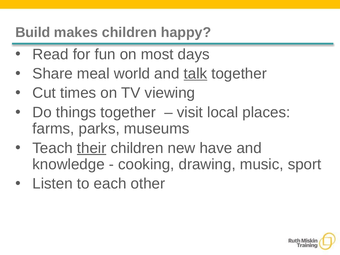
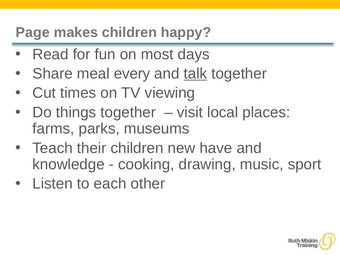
Build: Build -> Page
world: world -> every
their underline: present -> none
